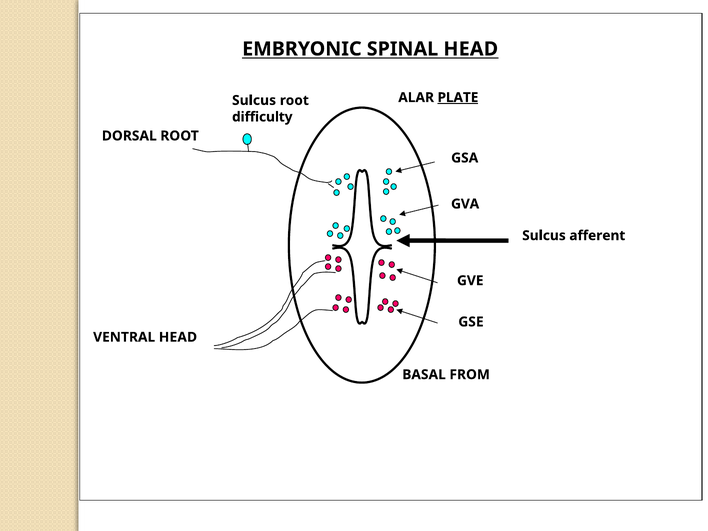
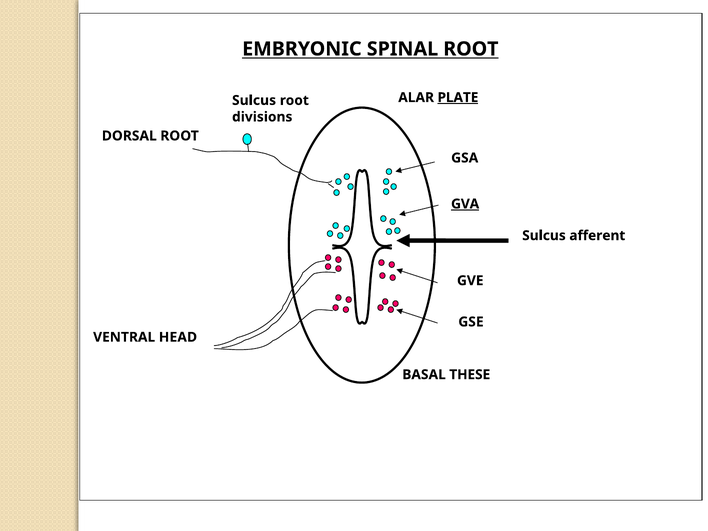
SPINAL HEAD: HEAD -> ROOT
difficulty: difficulty -> divisions
GVA underline: none -> present
FROM: FROM -> THESE
